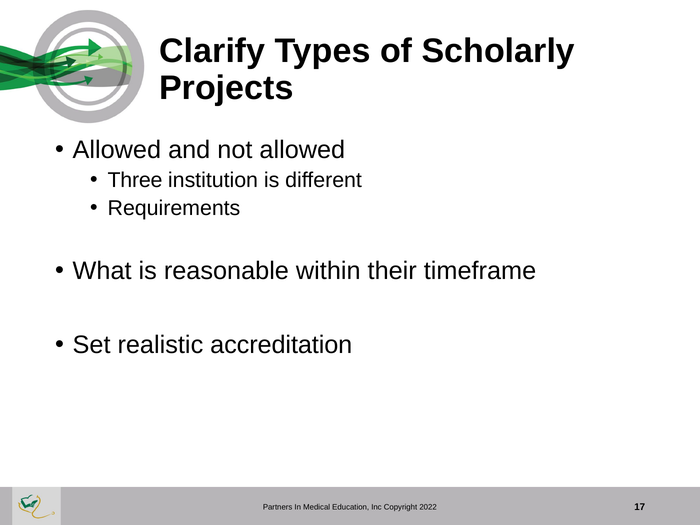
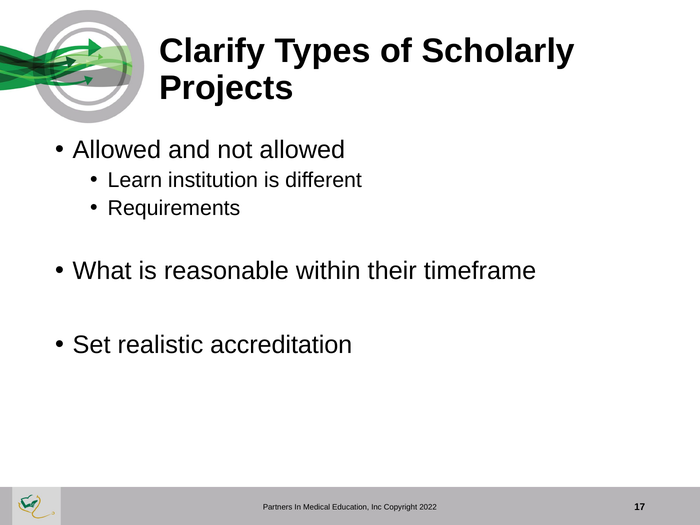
Three: Three -> Learn
